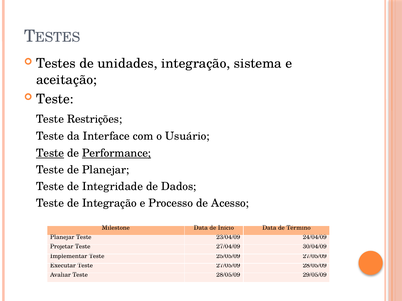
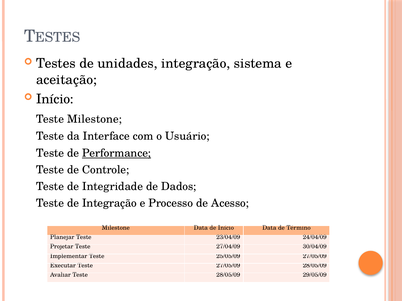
Teste at (55, 99): Teste -> Início
Teste Restrições: Restrições -> Milestone
Teste at (50, 153) underline: present -> none
de Planejar: Planejar -> Controle
